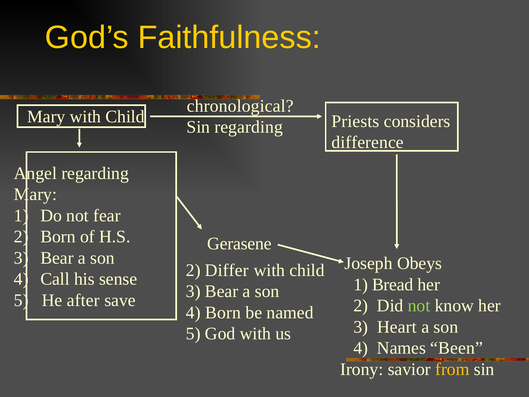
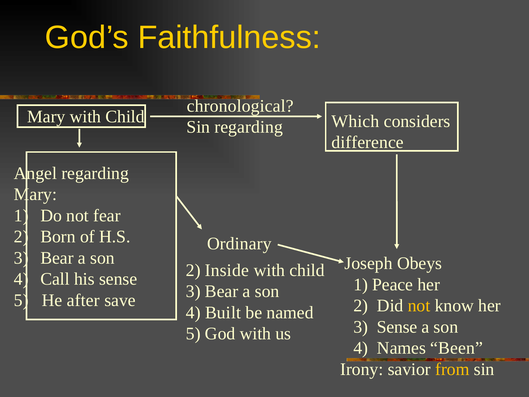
Priests: Priests -> Which
Gerasene: Gerasene -> Ordinary
Differ: Differ -> Inside
Bread: Bread -> Peace
not at (419, 306) colour: light green -> yellow
4 Born: Born -> Built
3 Heart: Heart -> Sense
